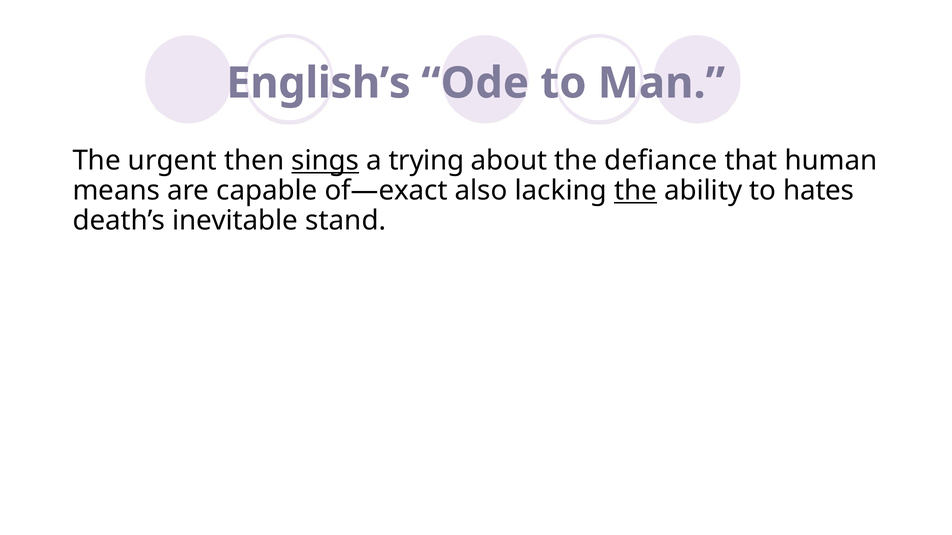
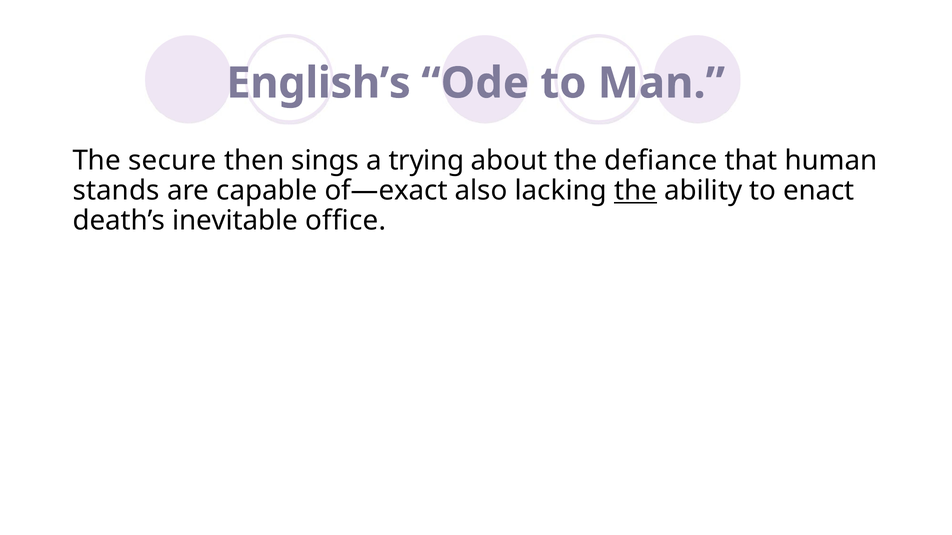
urgent: urgent -> secure
sings underline: present -> none
means: means -> stands
hates: hates -> enact
stand: stand -> office
